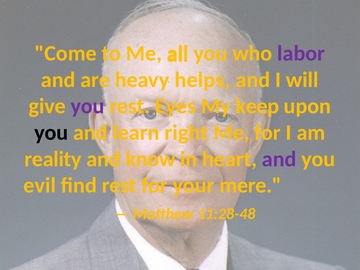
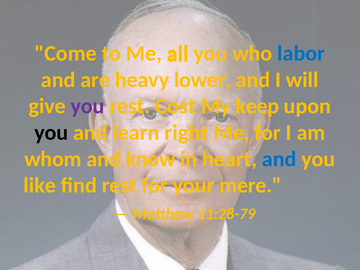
labor colour: purple -> blue
helps: helps -> lower
Eyes: Eyes -> Cost
reality: reality -> whom
and at (279, 159) colour: purple -> blue
evil: evil -> like
11:28-48: 11:28-48 -> 11:28-79
